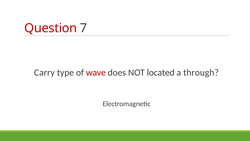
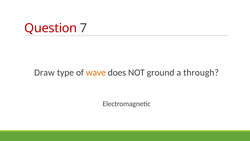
Carry: Carry -> Draw
wave colour: red -> orange
located: located -> ground
